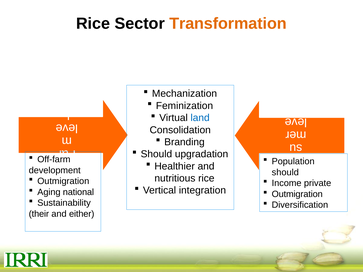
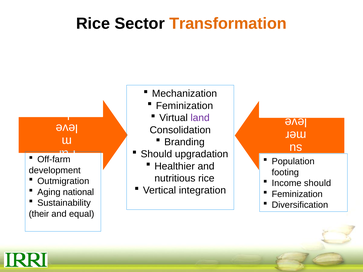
land colour: blue -> purple
should at (285, 173): should -> footing
Income private: private -> should
Outmigration at (297, 194): Outmigration -> Feminization
either: either -> equal
